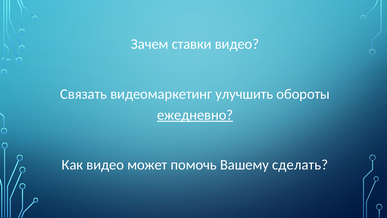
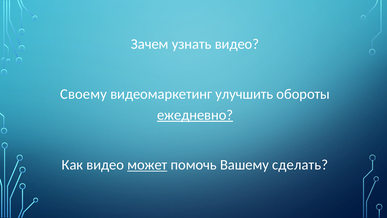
ставки: ставки -> узнать
Связать: Связать -> Своему
может underline: none -> present
